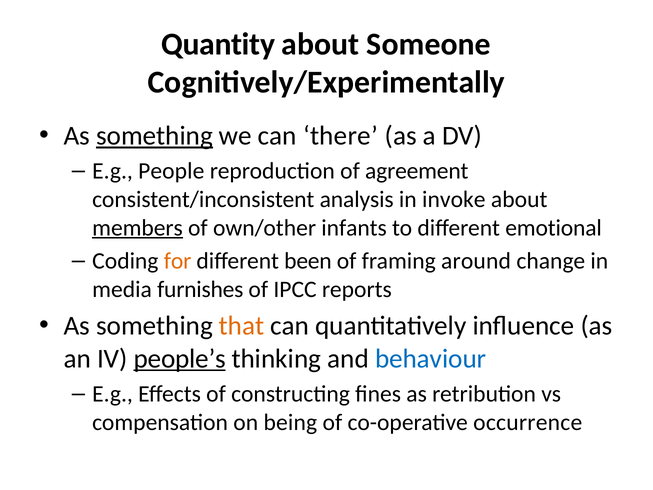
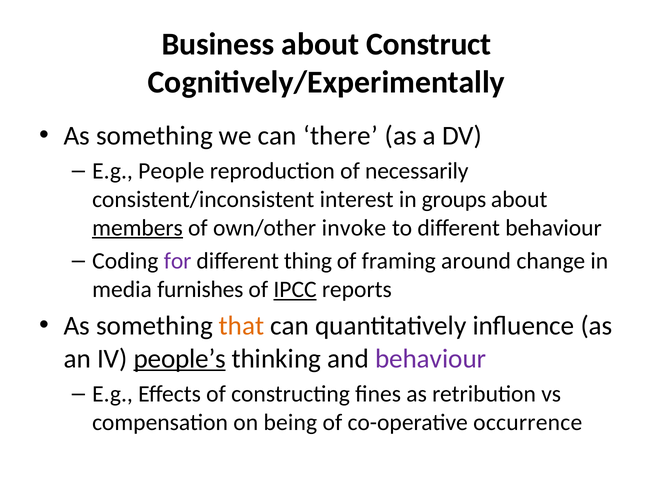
Quantity: Quantity -> Business
Someone: Someone -> Construct
something at (154, 136) underline: present -> none
agreement: agreement -> necessarily
analysis: analysis -> interest
invoke: invoke -> groups
infants: infants -> invoke
different emotional: emotional -> behaviour
for colour: orange -> purple
been: been -> thing
IPCC underline: none -> present
behaviour at (431, 358) colour: blue -> purple
